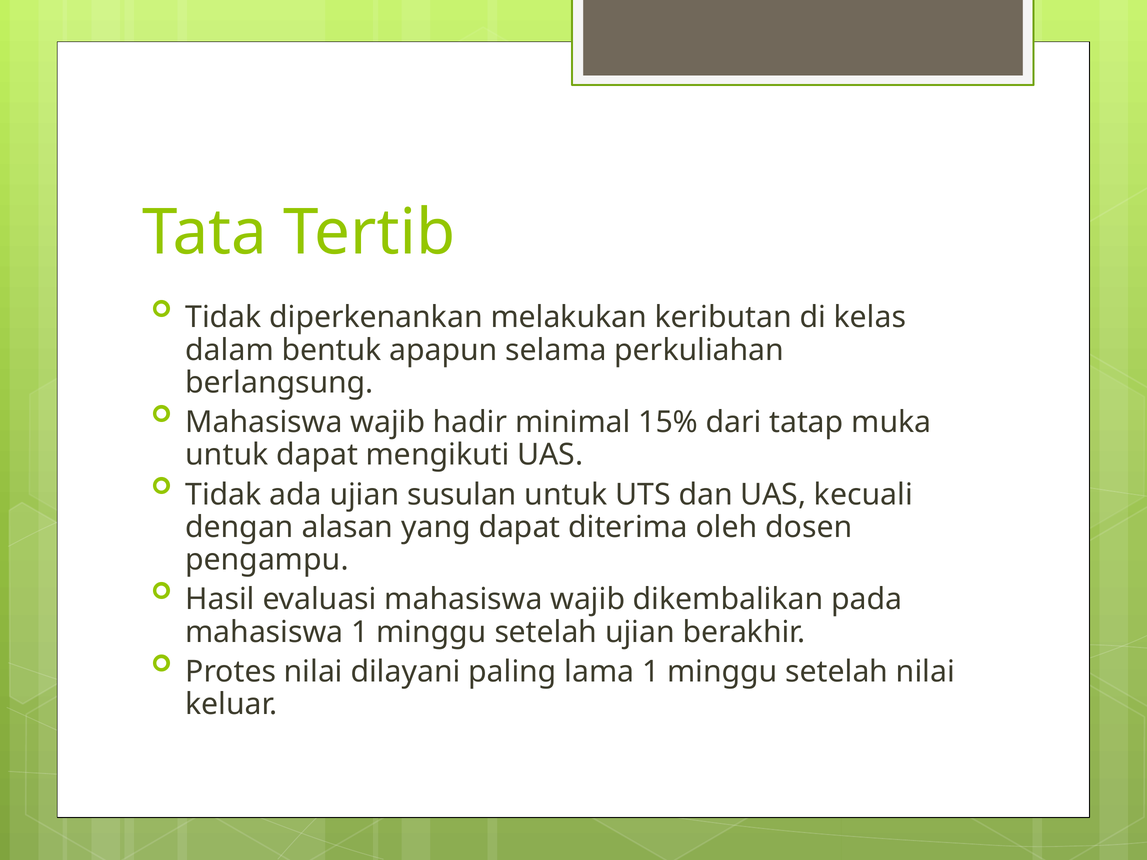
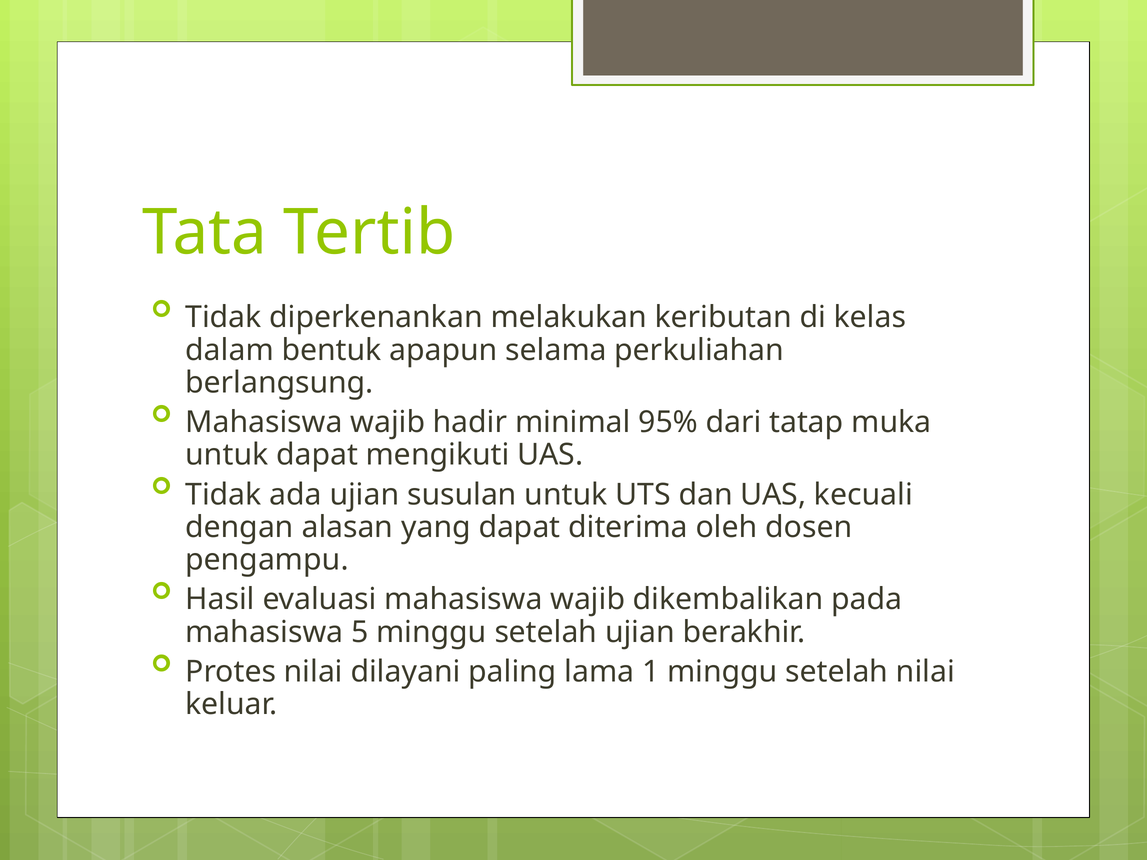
15%: 15% -> 95%
mahasiswa 1: 1 -> 5
